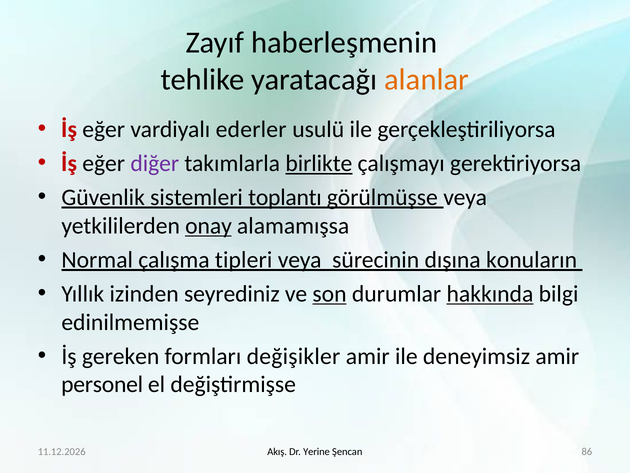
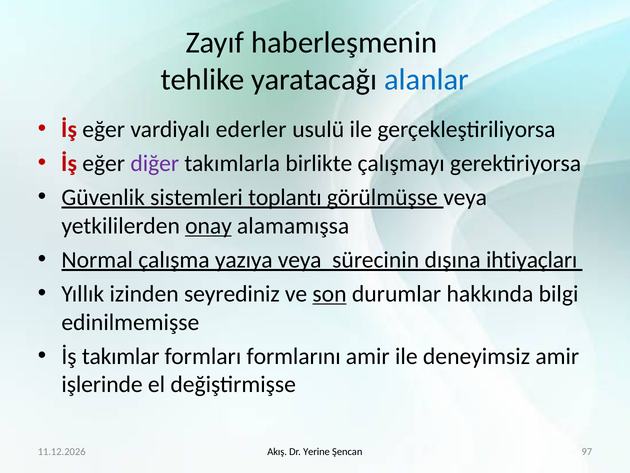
alanlar colour: orange -> blue
birlikte underline: present -> none
tipleri: tipleri -> yazıya
konuların: konuların -> ihtiyaçları
hakkında underline: present -> none
gereken: gereken -> takımlar
değişikler: değişikler -> formlarını
personel: personel -> işlerinde
86: 86 -> 97
